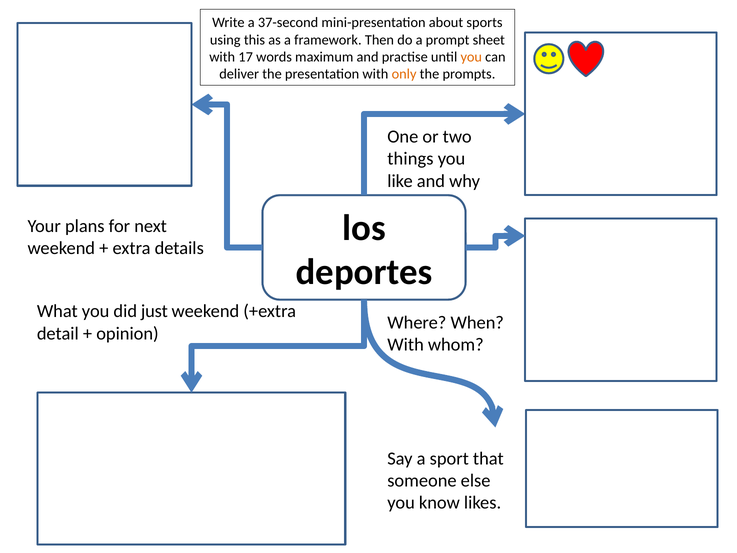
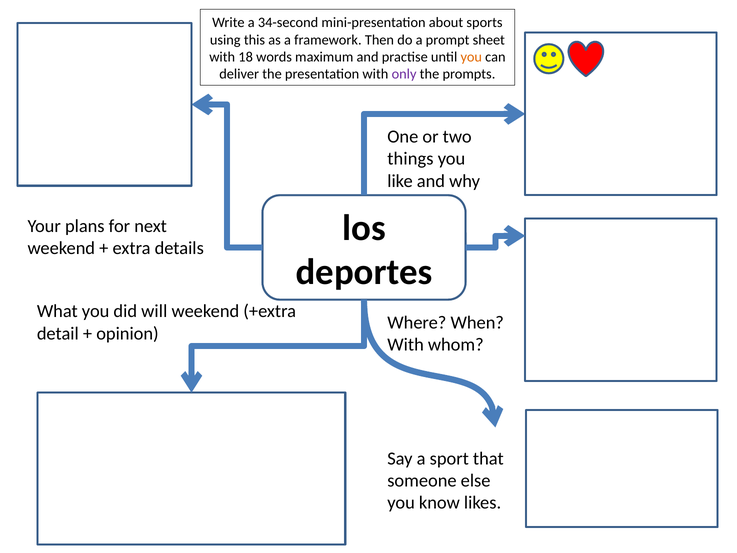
37-second: 37-second -> 34-second
17: 17 -> 18
only colour: orange -> purple
just: just -> will
